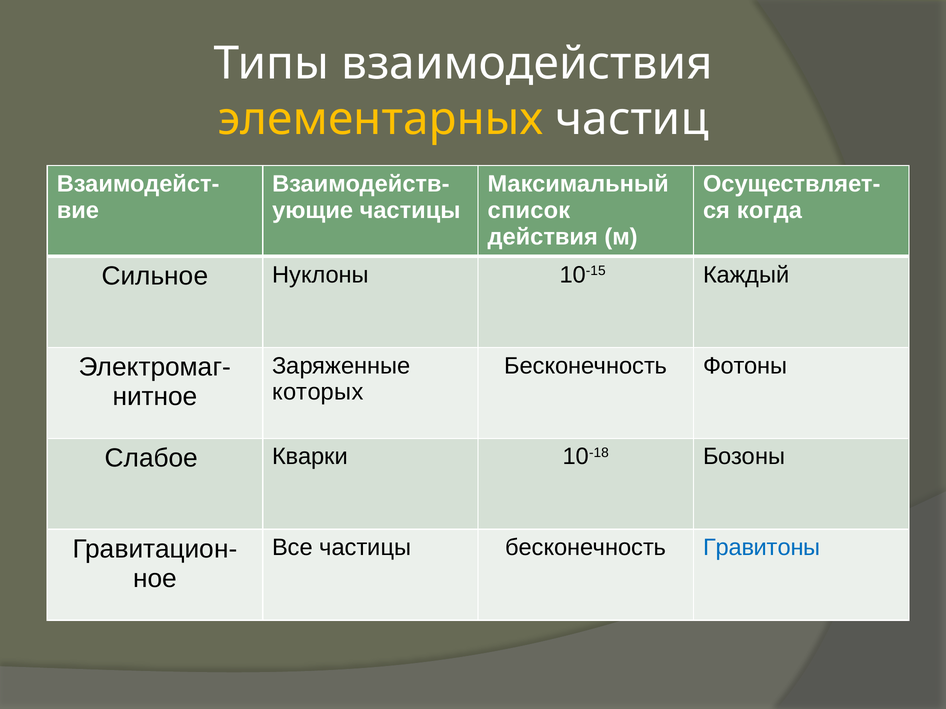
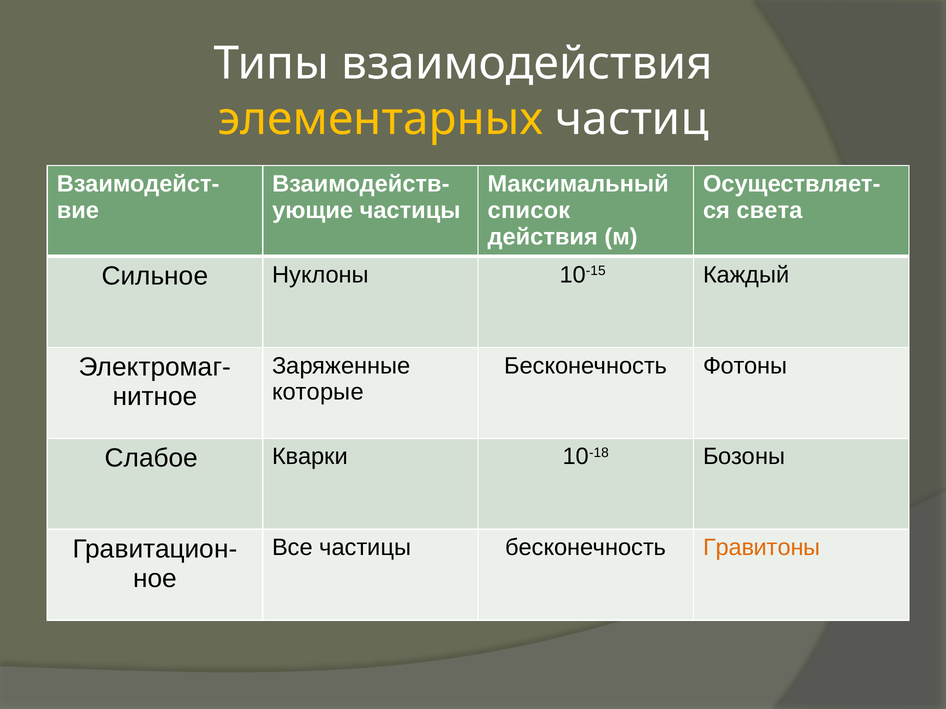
когда: когда -> света
которых: которых -> которые
Гравитоны colour: blue -> orange
